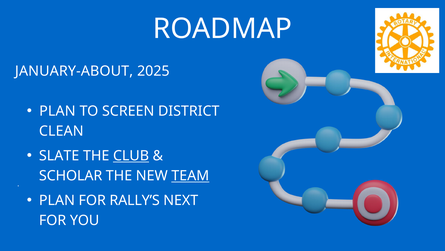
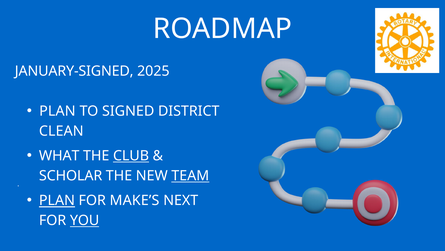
JANUARY-ABOUT: JANUARY-ABOUT -> JANUARY-SIGNED
SCREEN: SCREEN -> SIGNED
SLATE: SLATE -> WHAT
PLAN at (57, 200) underline: none -> present
RALLY’S: RALLY’S -> MAKE’S
YOU underline: none -> present
